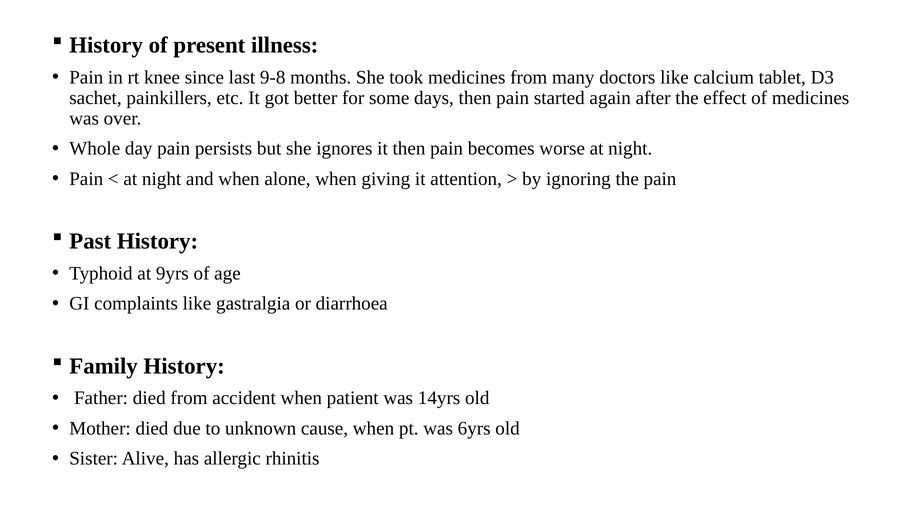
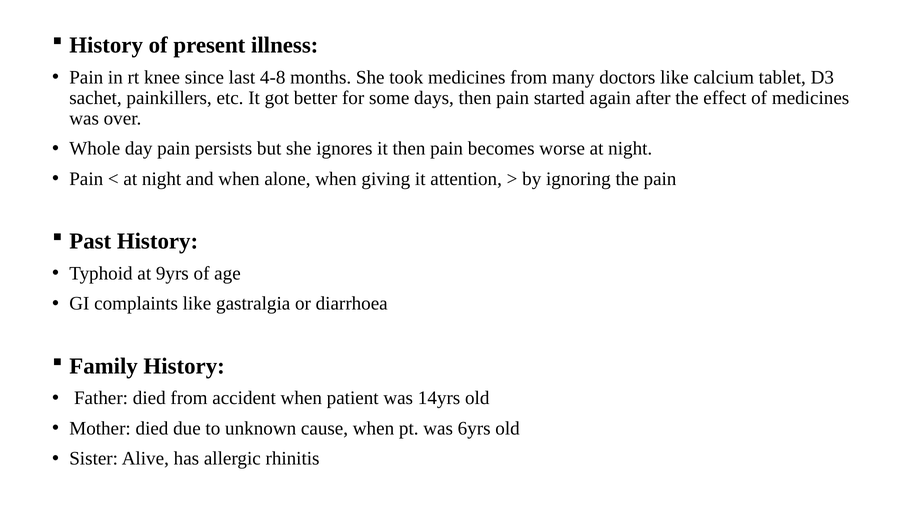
9-8: 9-8 -> 4-8
